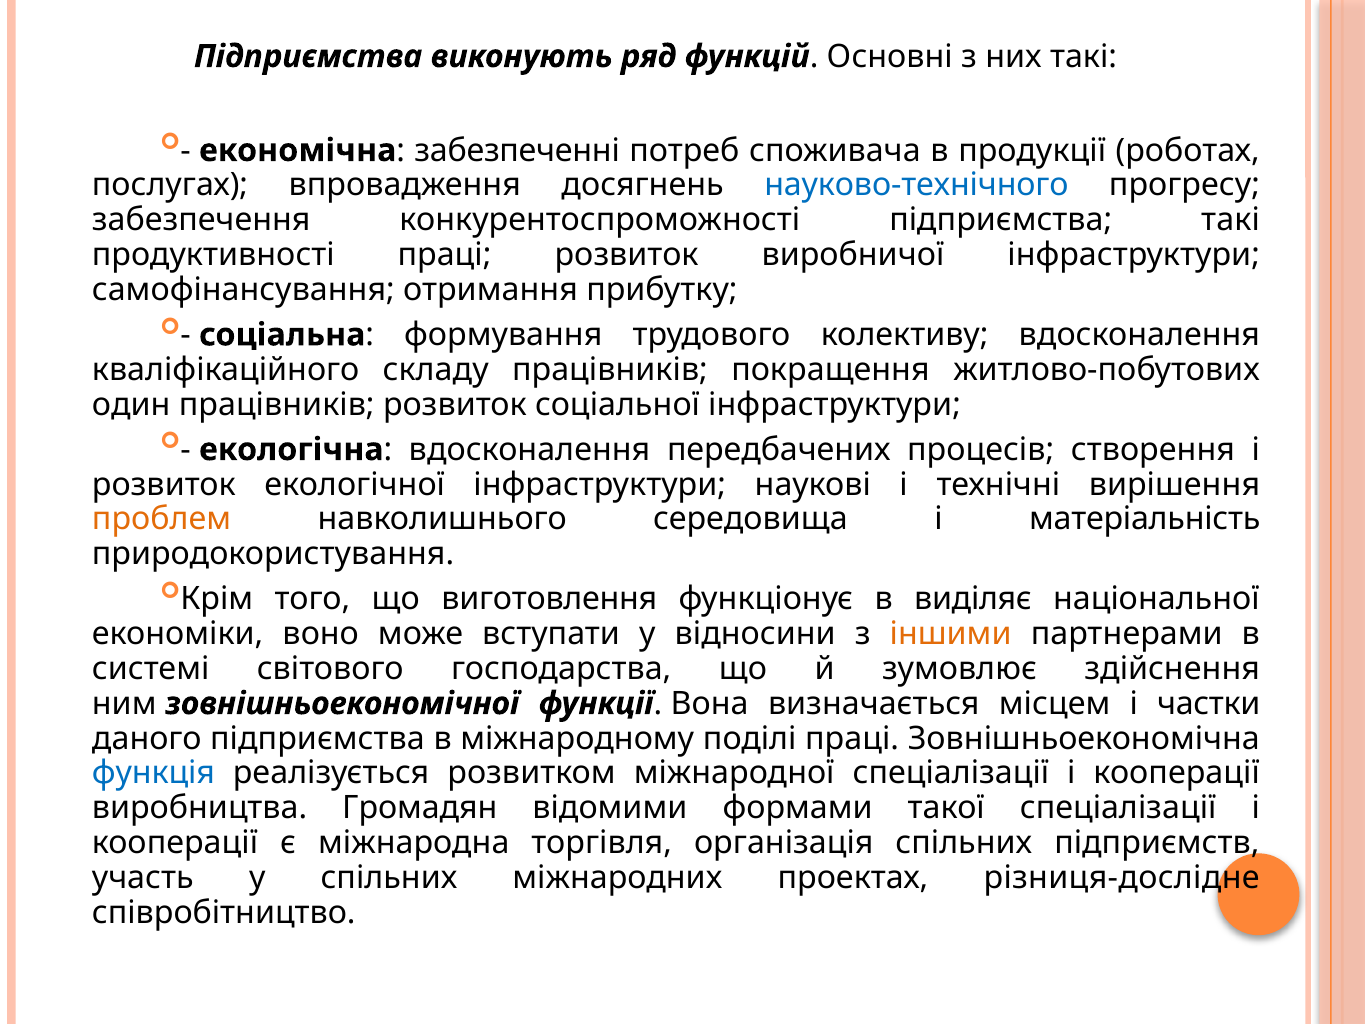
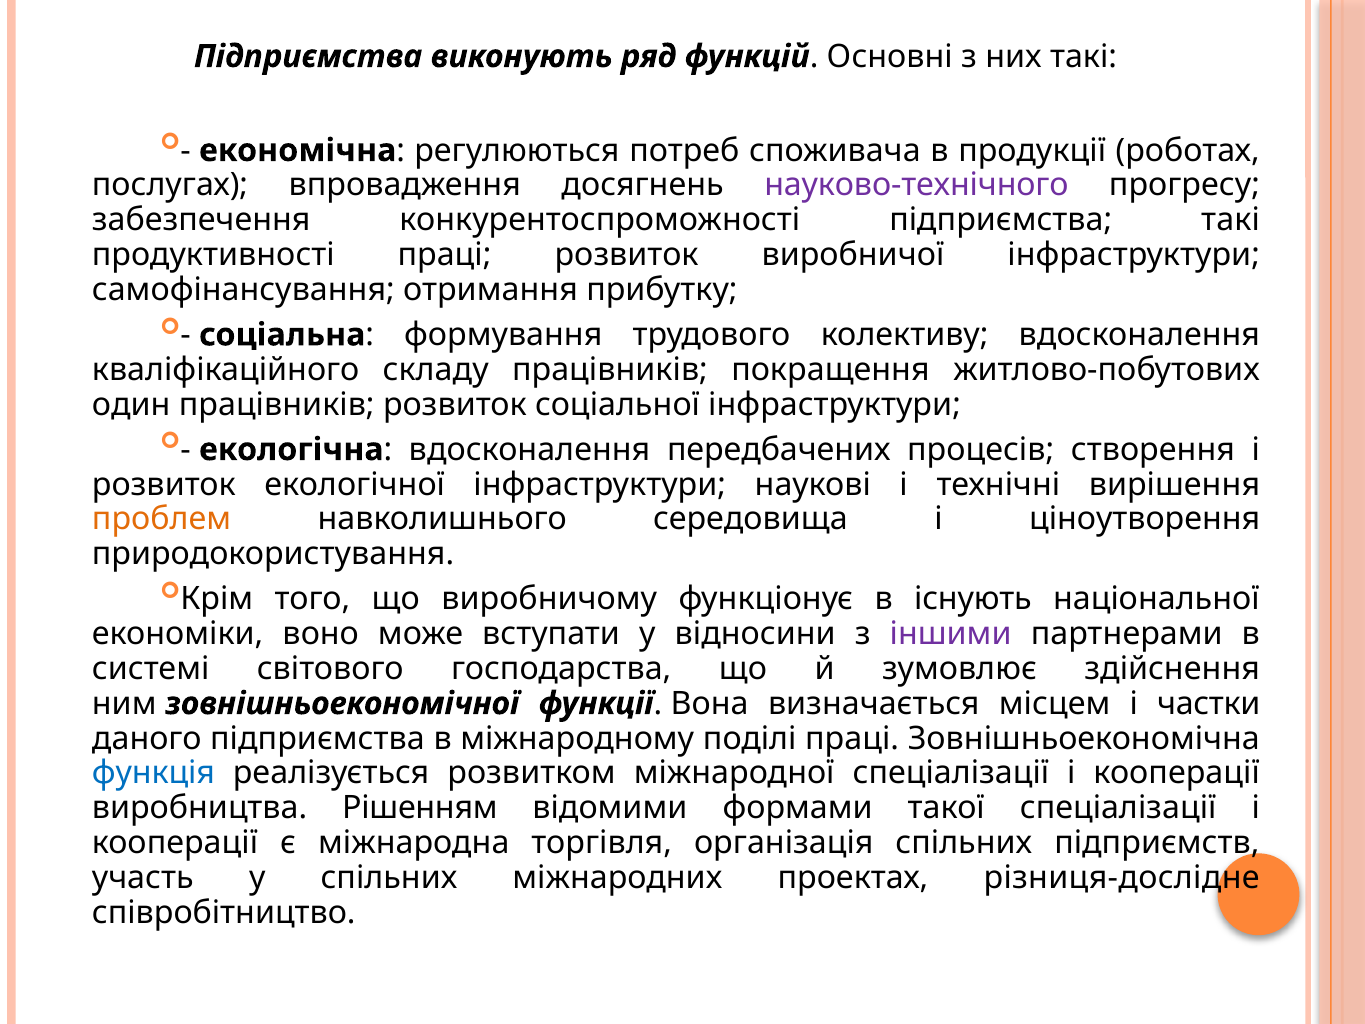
забезпеченні: забезпеченні -> регулюються
науково-технічного colour: blue -> purple
матеріальність: матеріальність -> ціноутворення
виготовлення: виготовлення -> виробничому
виділяє: виділяє -> існують
іншими colour: orange -> purple
Громадян: Громадян -> Рішенням
